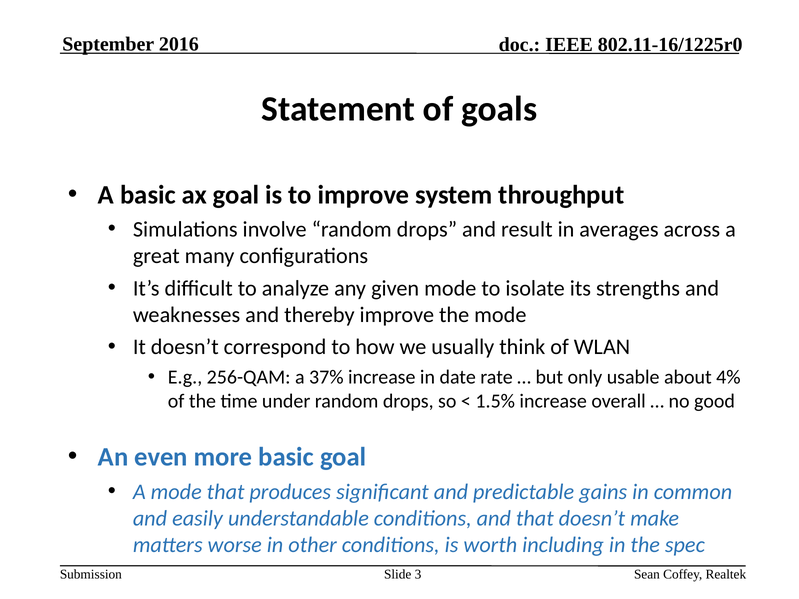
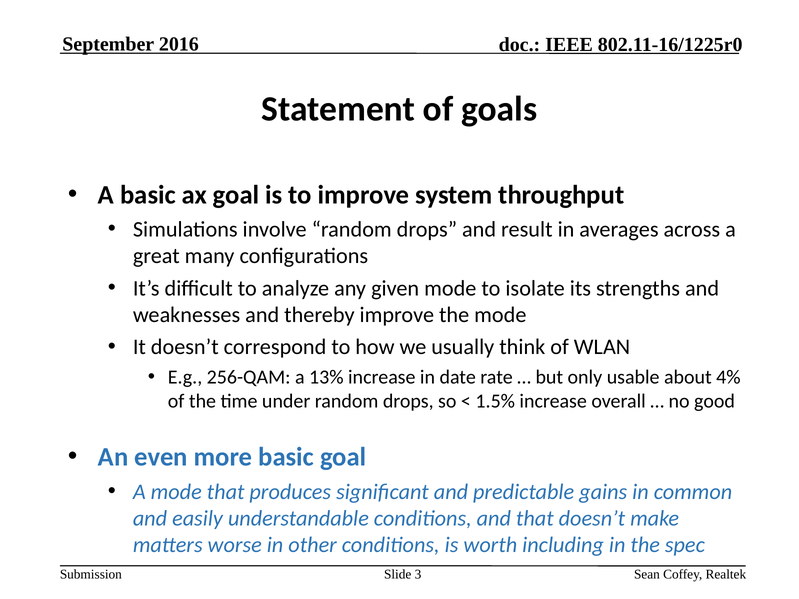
37%: 37% -> 13%
